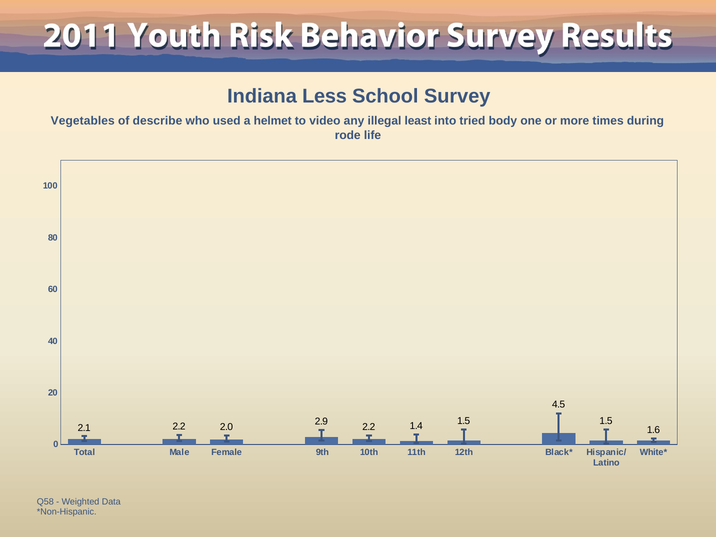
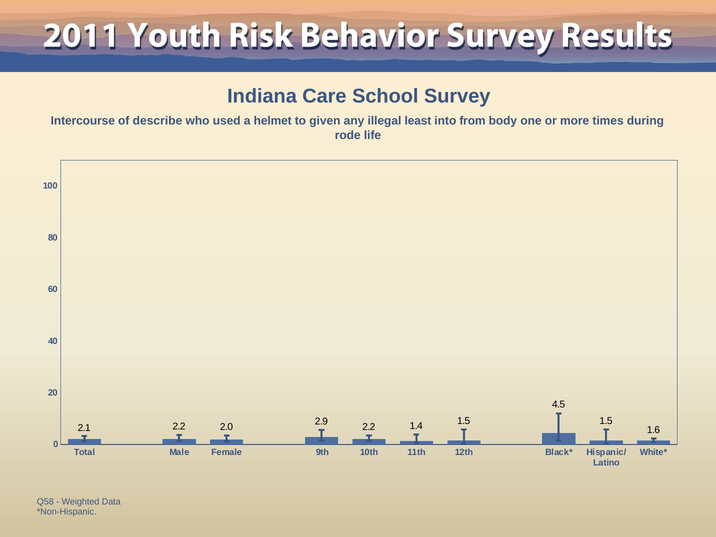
Less: Less -> Care
Vegetables: Vegetables -> Intercourse
video: video -> given
tried: tried -> from
